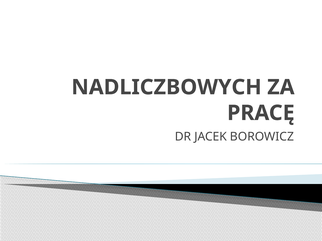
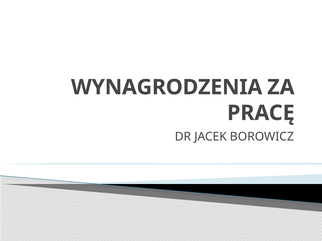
NADLICZBOWYCH: NADLICZBOWYCH -> WYNAGRODZENIA
